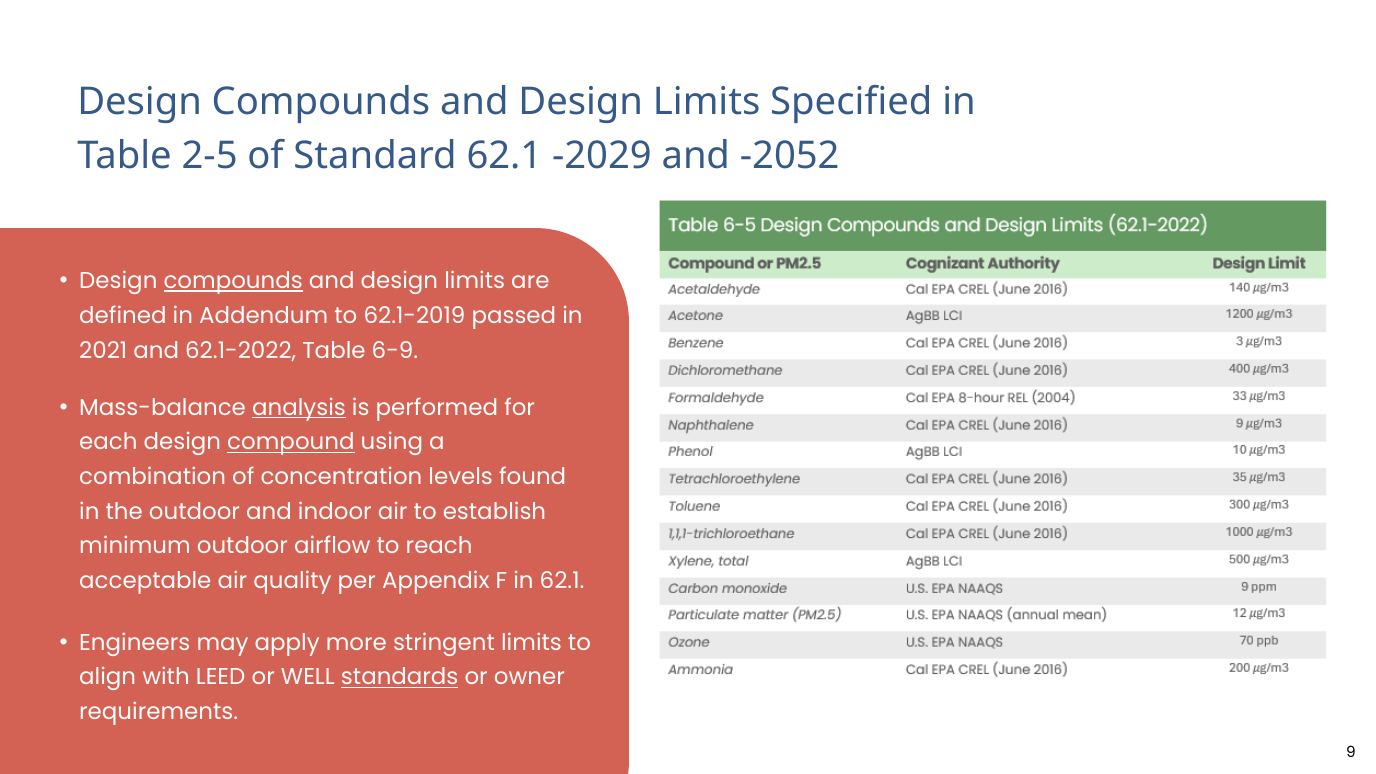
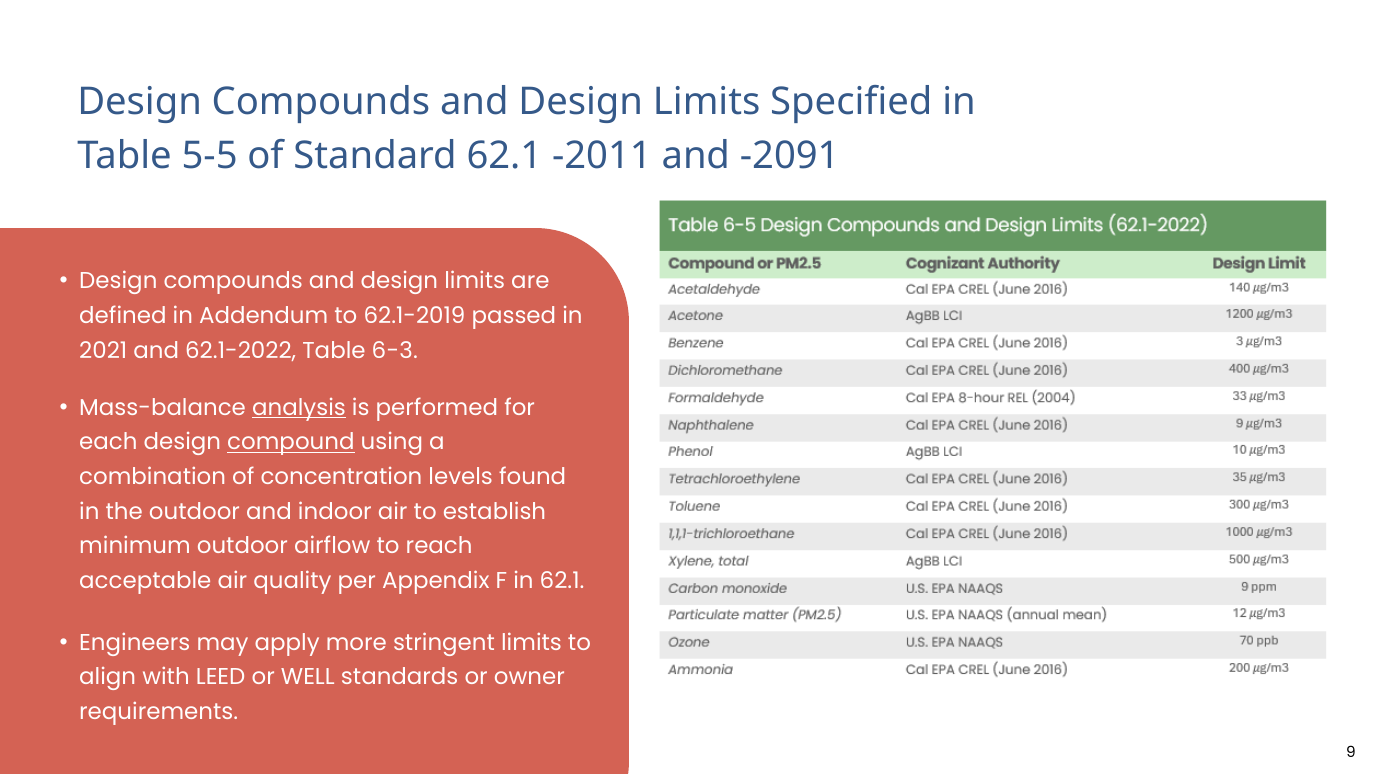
2-5: 2-5 -> 5-5
-2029: -2029 -> -2011
-2052: -2052 -> -2091
compounds at (233, 281) underline: present -> none
6-9: 6-9 -> 6-3
standards underline: present -> none
